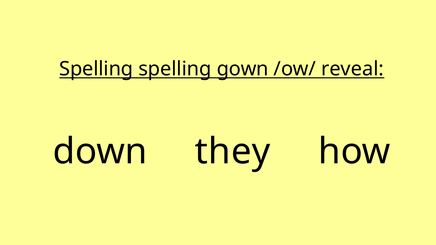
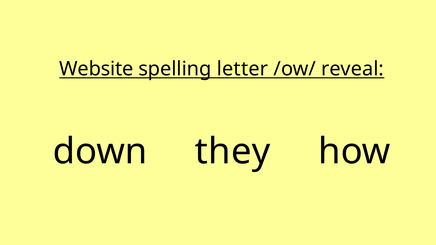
Spelling at (96, 69): Spelling -> Website
gown: gown -> letter
